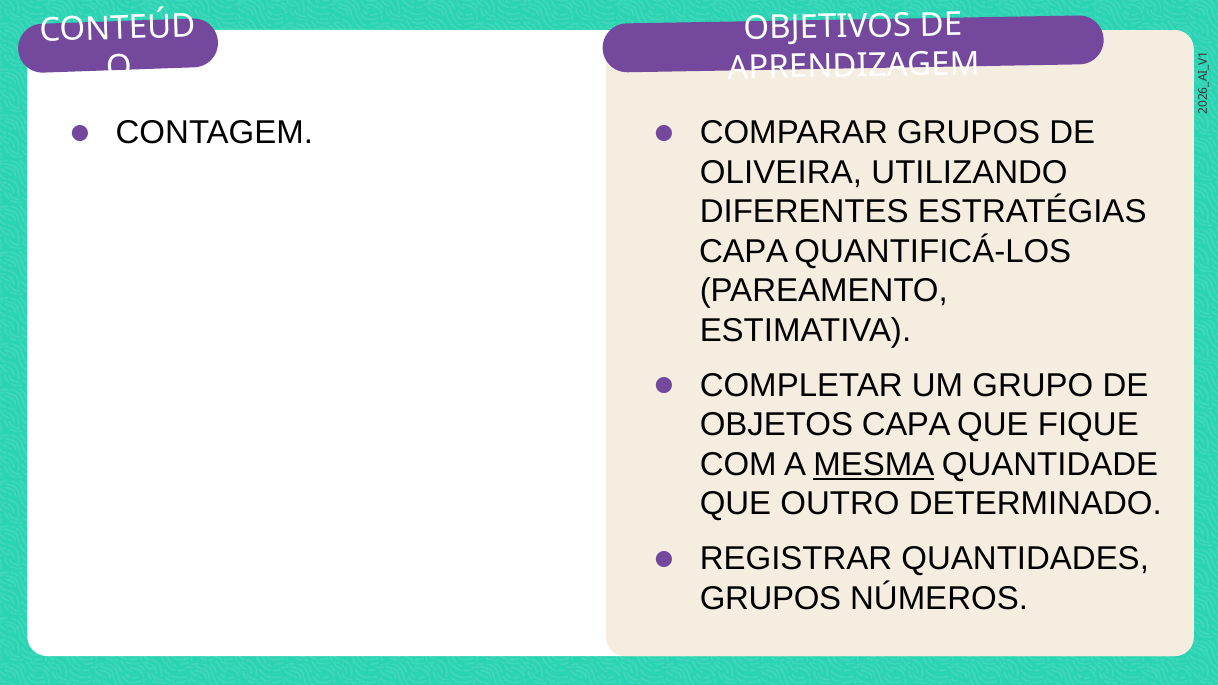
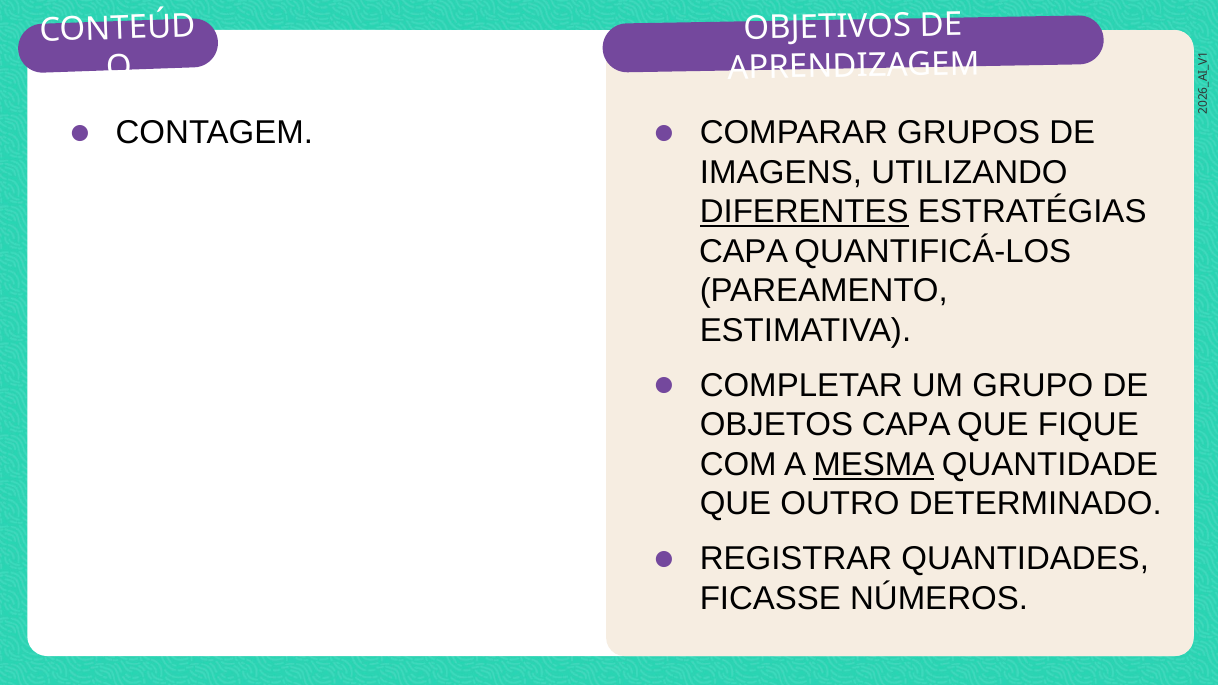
OLIVEIRA: OLIVEIRA -> IMAGENS
DIFERENTES underline: none -> present
GRUPOS at (770, 599): GRUPOS -> FICASSE
